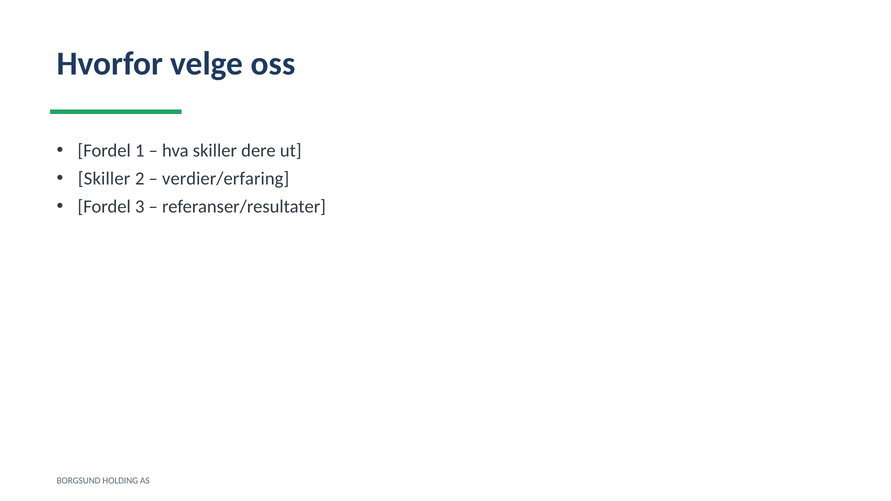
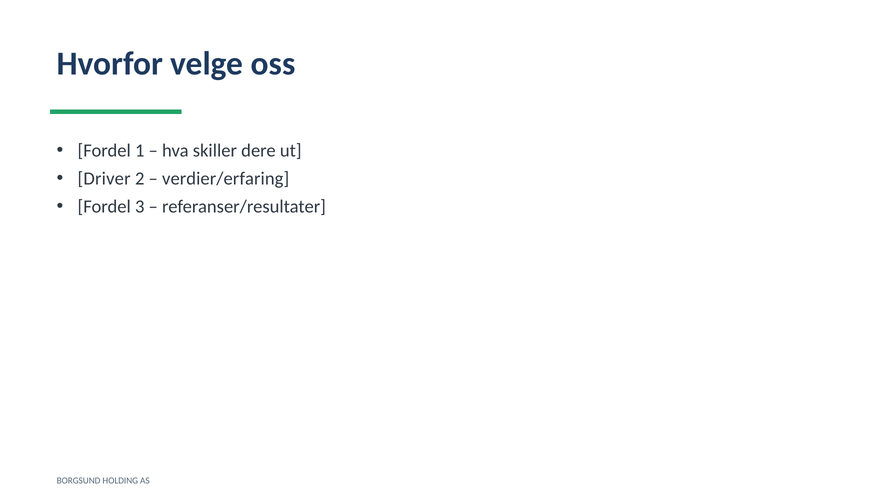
Skiller at (104, 179): Skiller -> Driver
